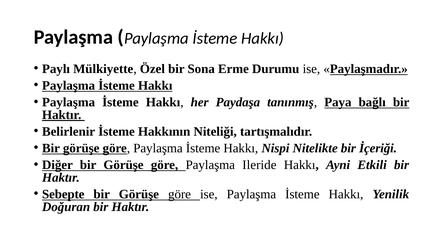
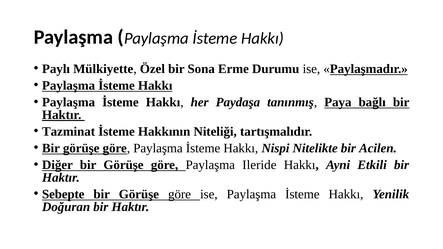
Belirlenir: Belirlenir -> Tazminat
İçeriği: İçeriği -> Acilen
